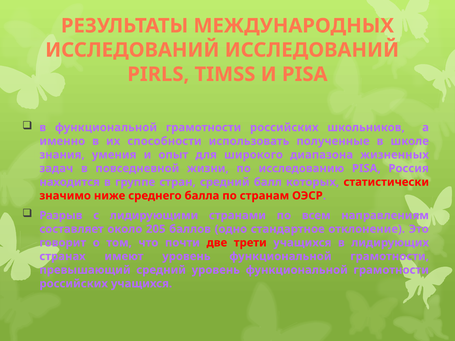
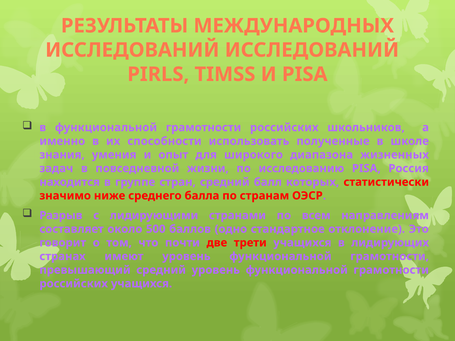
205: 205 -> 500
